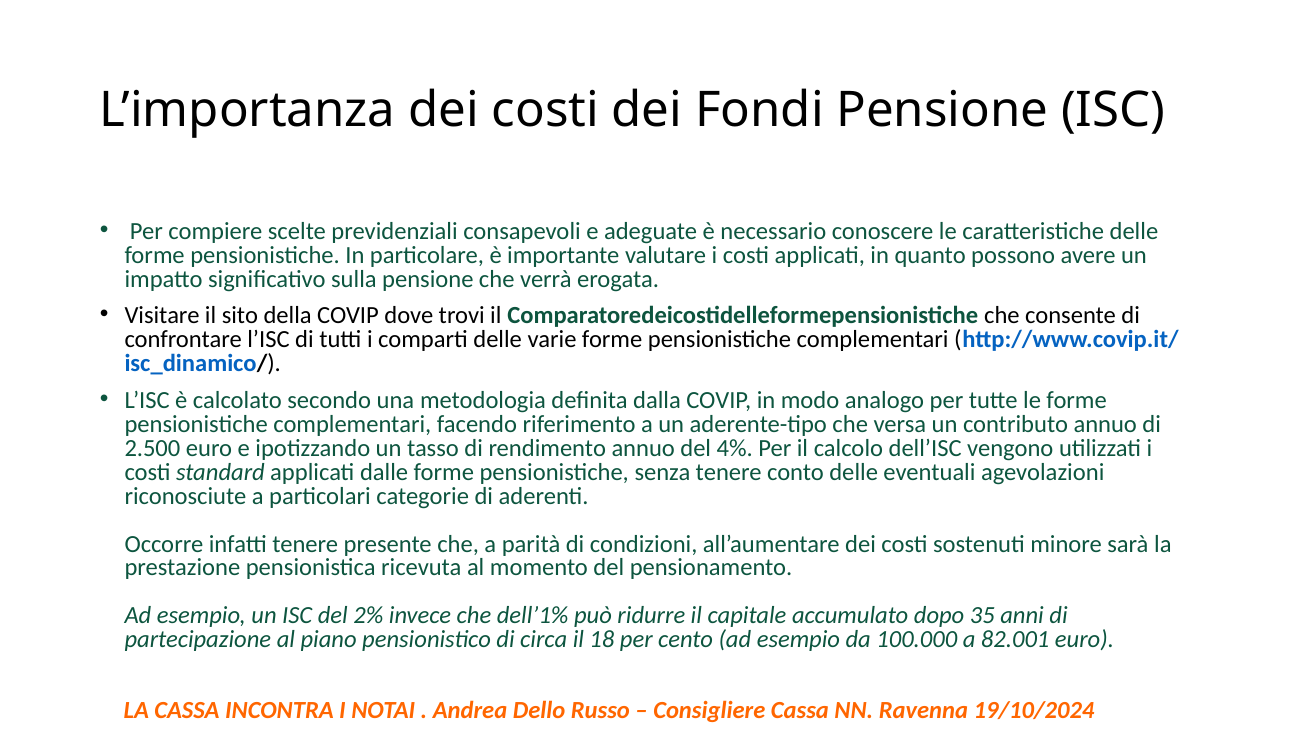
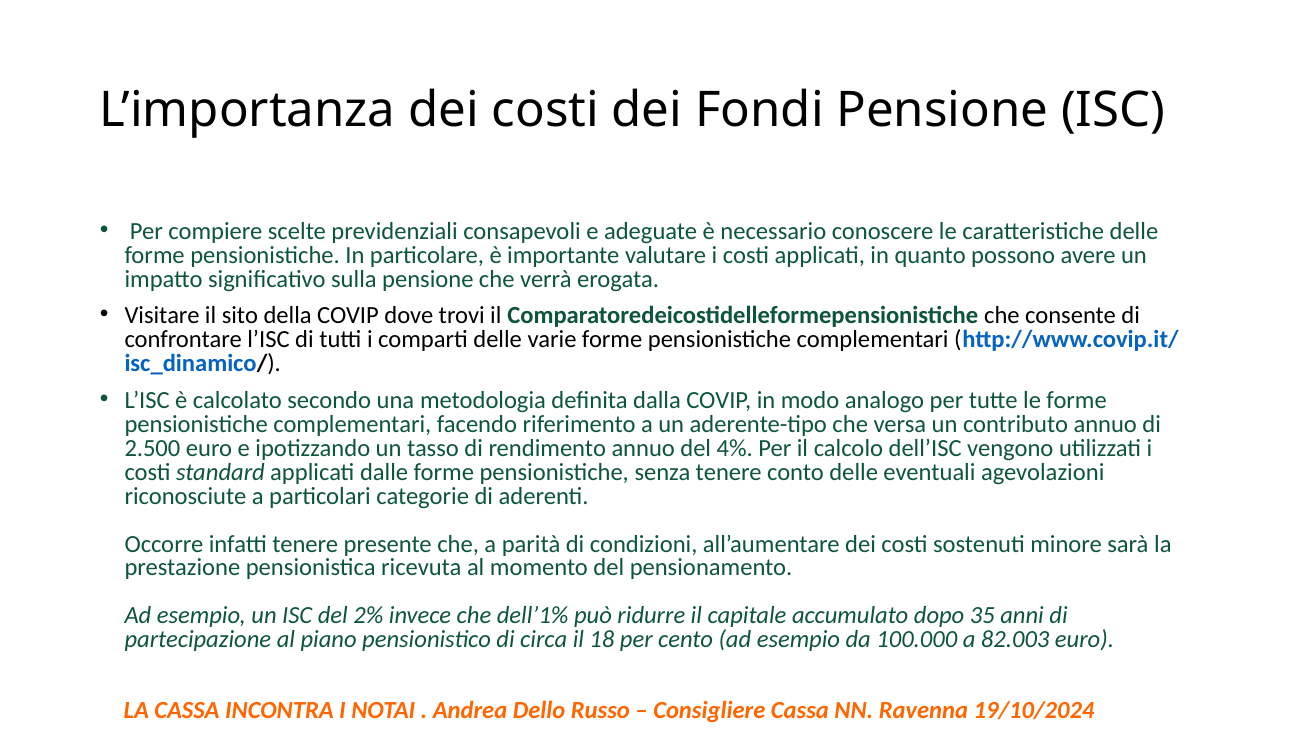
82.001: 82.001 -> 82.003
